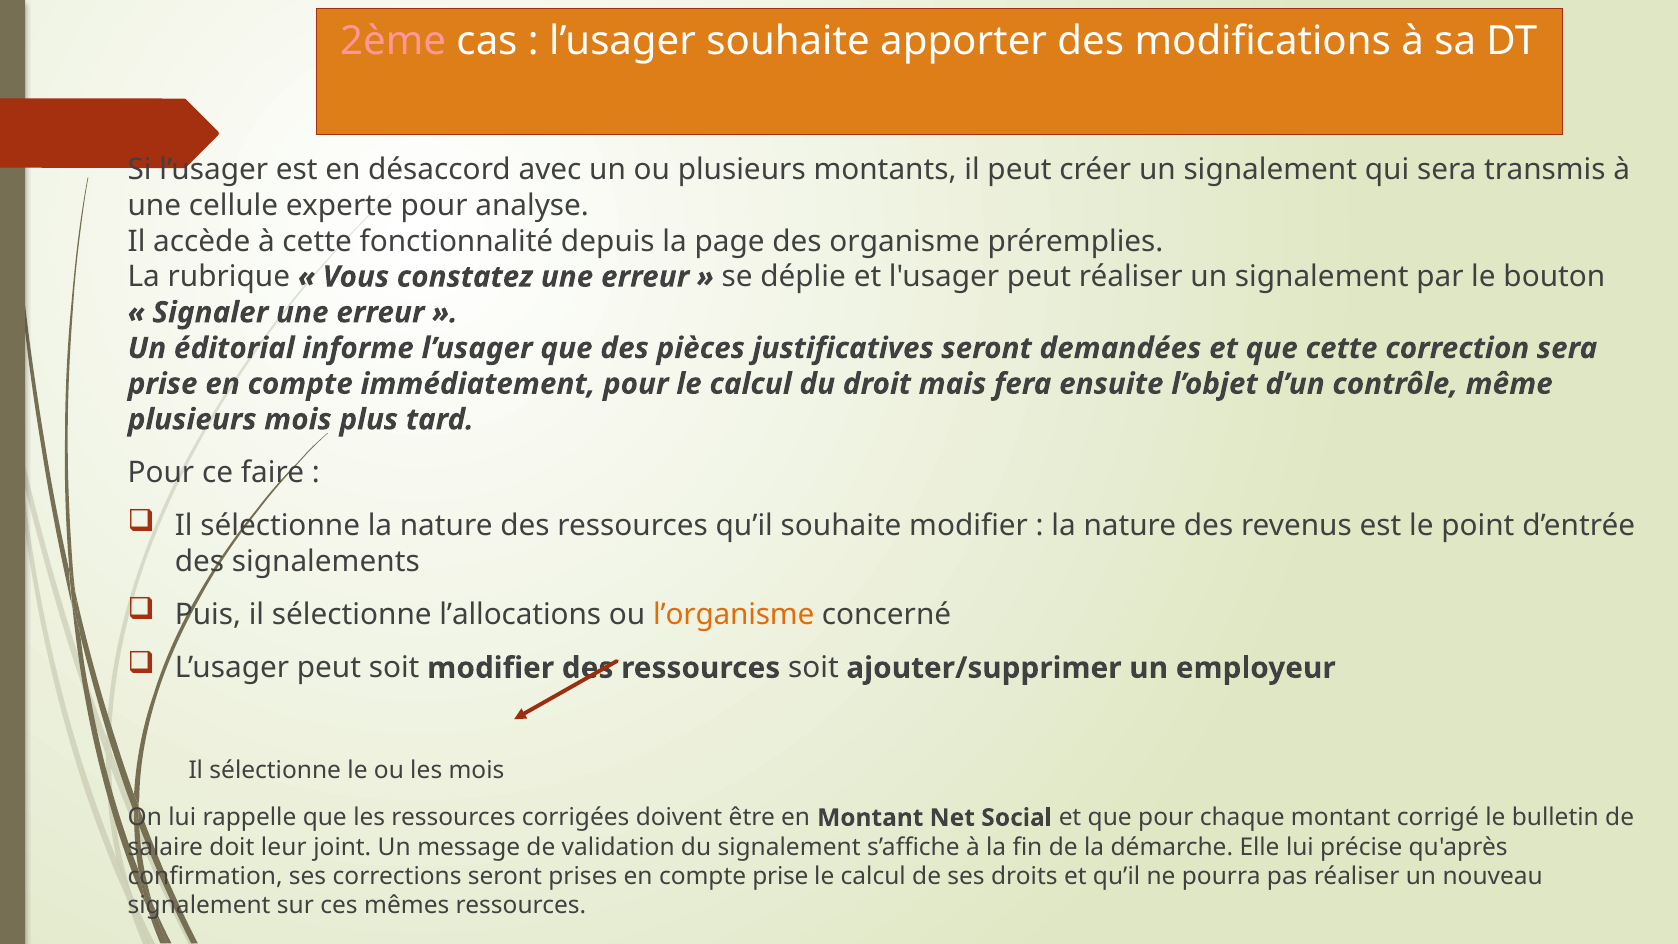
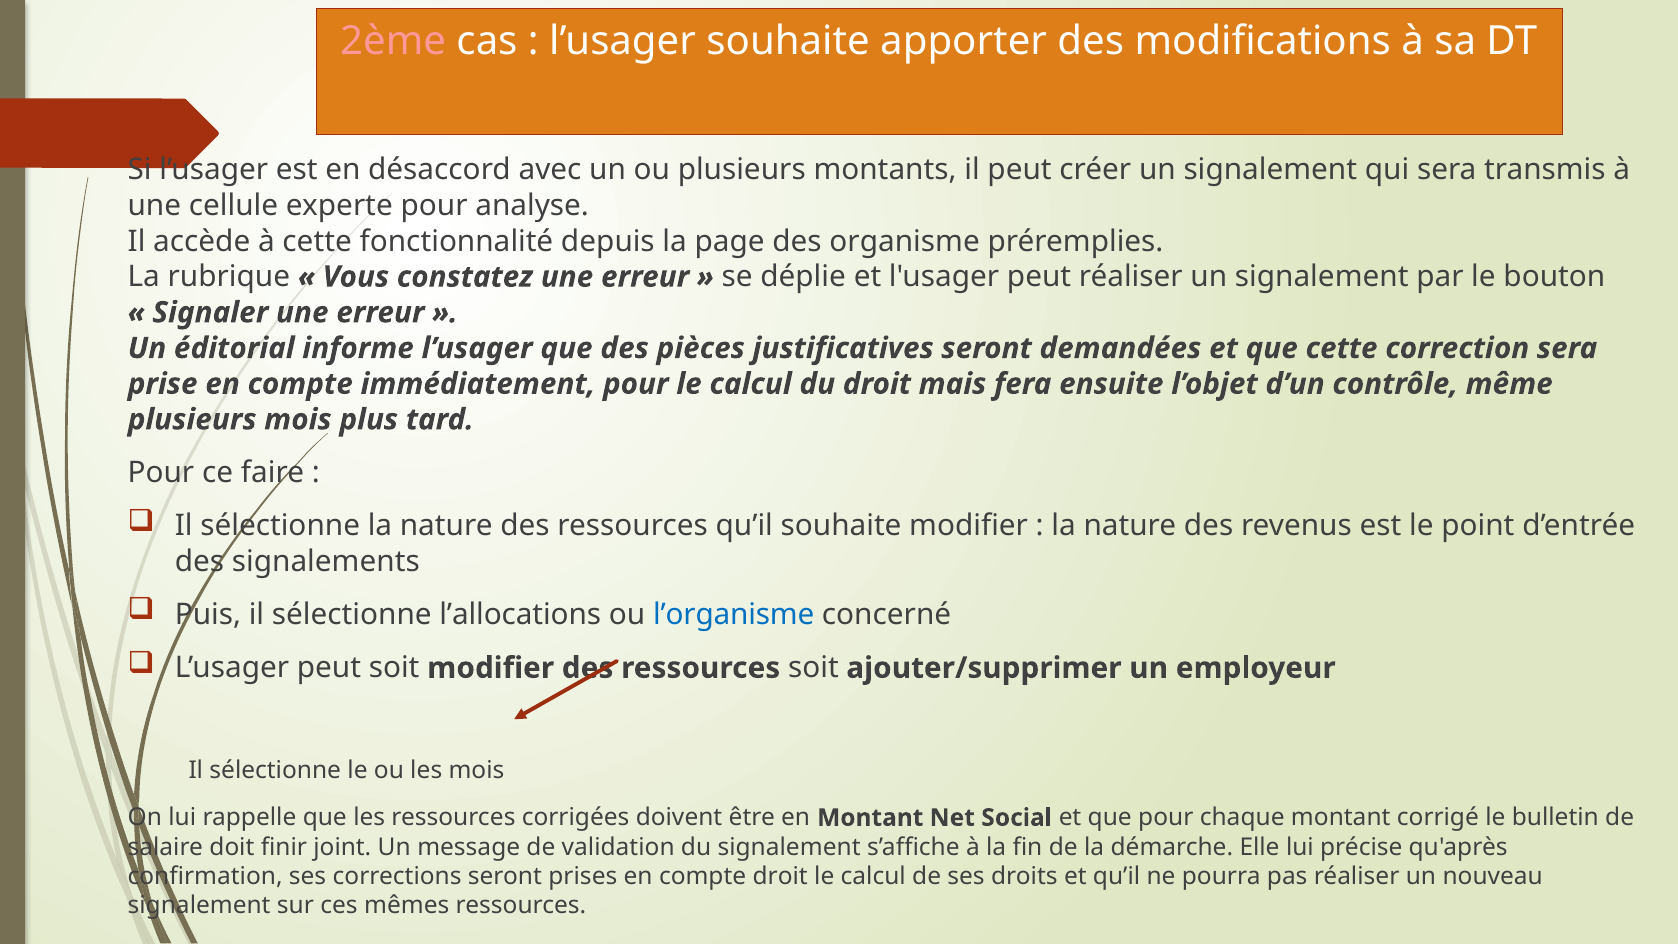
l’organisme colour: orange -> blue
leur: leur -> finir
compte prise: prise -> droit
